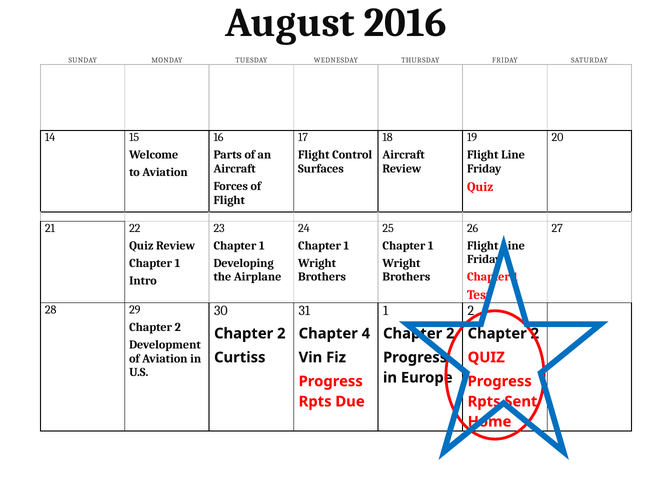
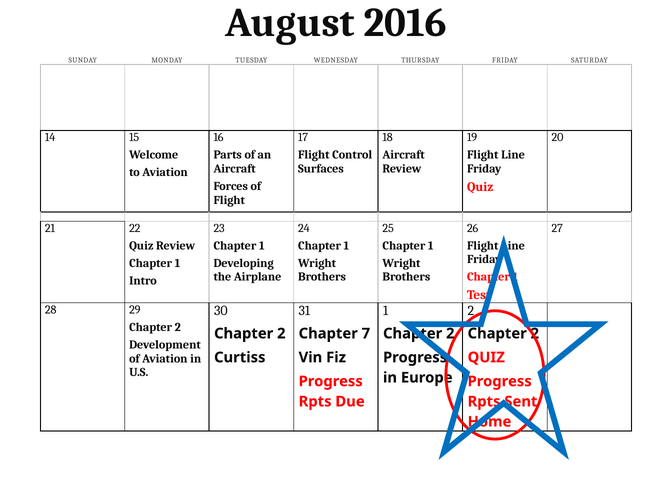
4: 4 -> 7
